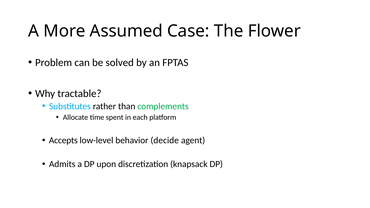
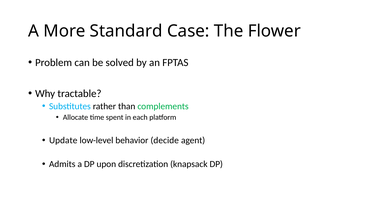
Assumed: Assumed -> Standard
Accepts: Accepts -> Update
